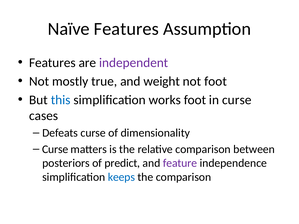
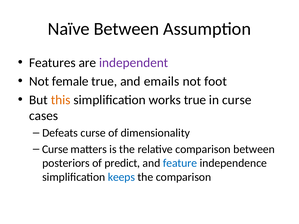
Naïve Features: Features -> Between
mostly: mostly -> female
weight: weight -> emails
this colour: blue -> orange
works foot: foot -> true
feature colour: purple -> blue
